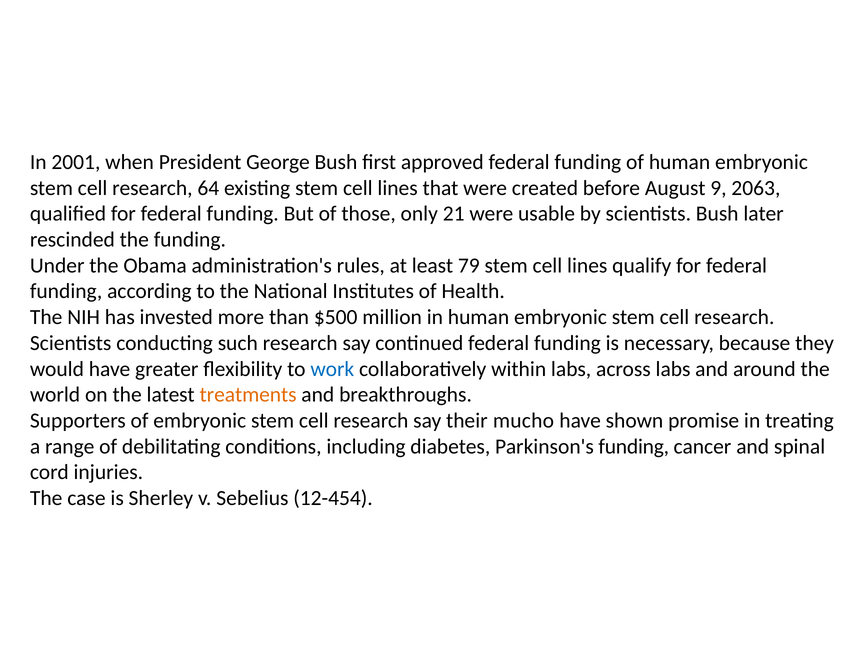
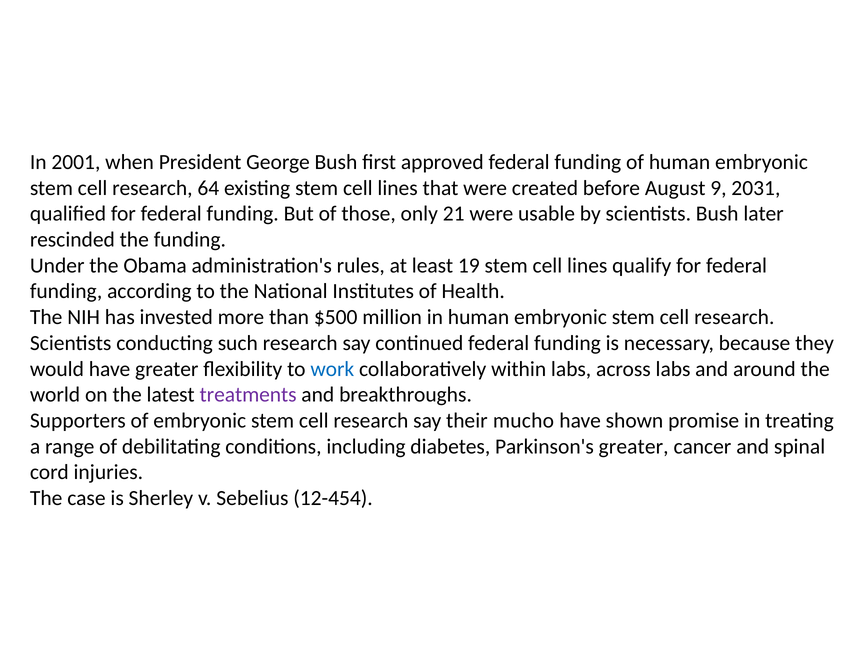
2063: 2063 -> 2031
79: 79 -> 19
treatments colour: orange -> purple
Parkinson's funding: funding -> greater
